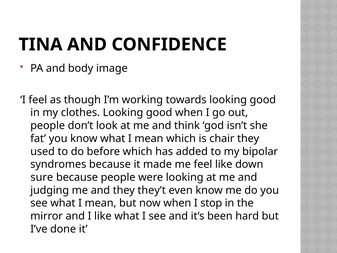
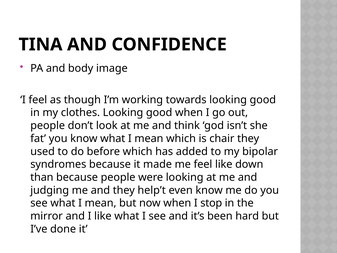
sure: sure -> than
they’t: they’t -> help’t
